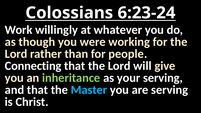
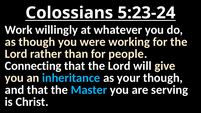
6:23-24: 6:23-24 -> 5:23-24
inheritance colour: light green -> light blue
your serving: serving -> though
